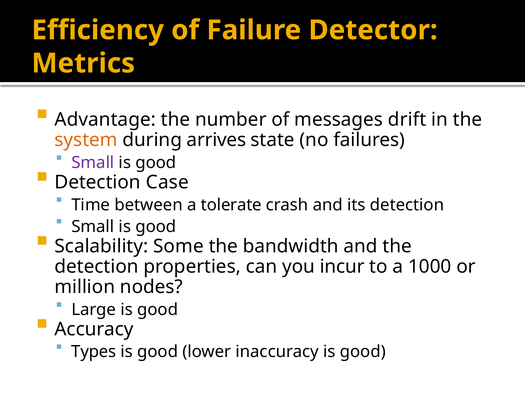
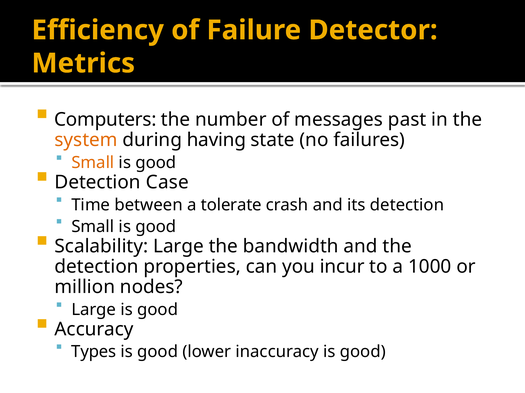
Advantage: Advantage -> Computers
drift: drift -> past
arrives: arrives -> having
Small at (93, 163) colour: purple -> orange
Scalability Some: Some -> Large
